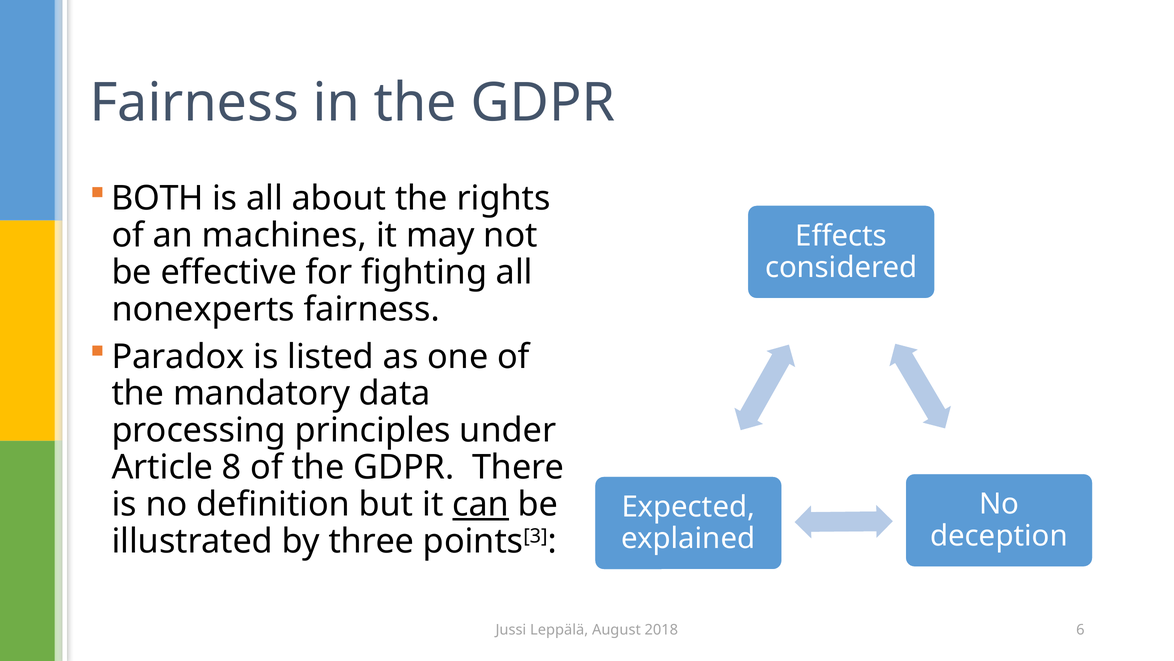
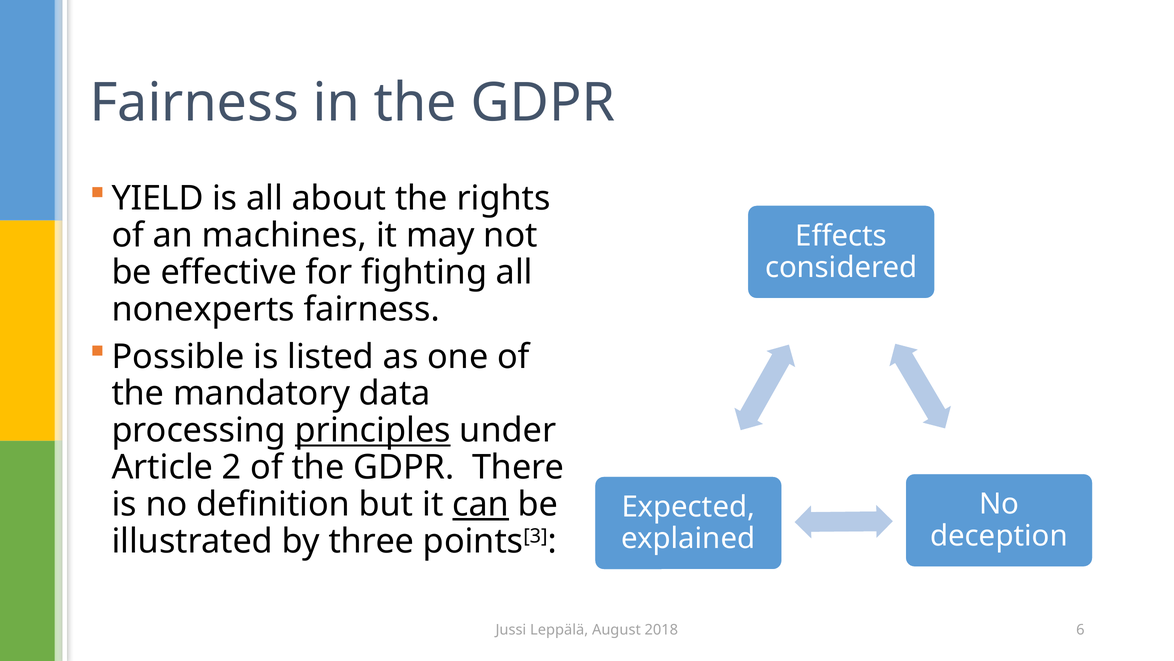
BOTH: BOTH -> YIELD
Paradox: Paradox -> Possible
principles underline: none -> present
8: 8 -> 2
